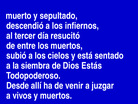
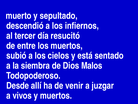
Estás: Estás -> Malos
